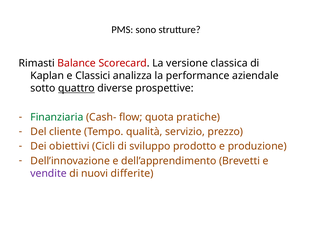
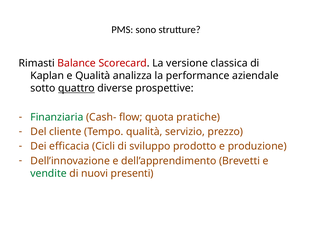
e Classici: Classici -> Qualità
obiettivi: obiettivi -> efficacia
vendite colour: purple -> green
differite: differite -> presenti
